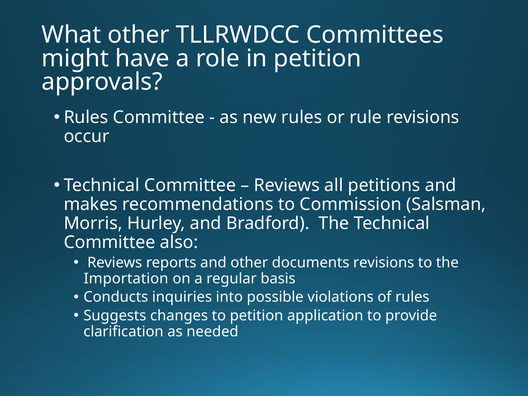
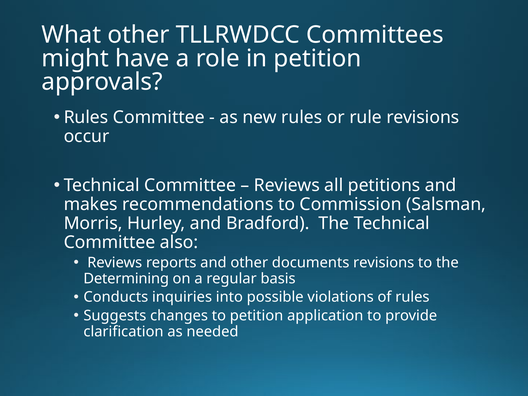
Importation: Importation -> Determining
